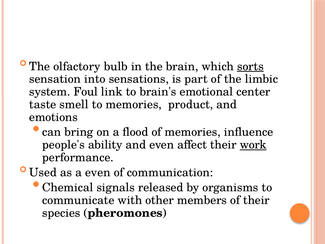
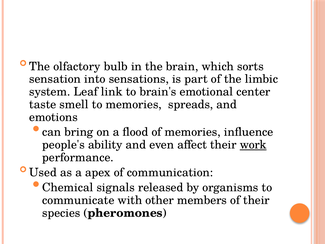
sorts underline: present -> none
Foul: Foul -> Leaf
product: product -> spreads
a even: even -> apex
